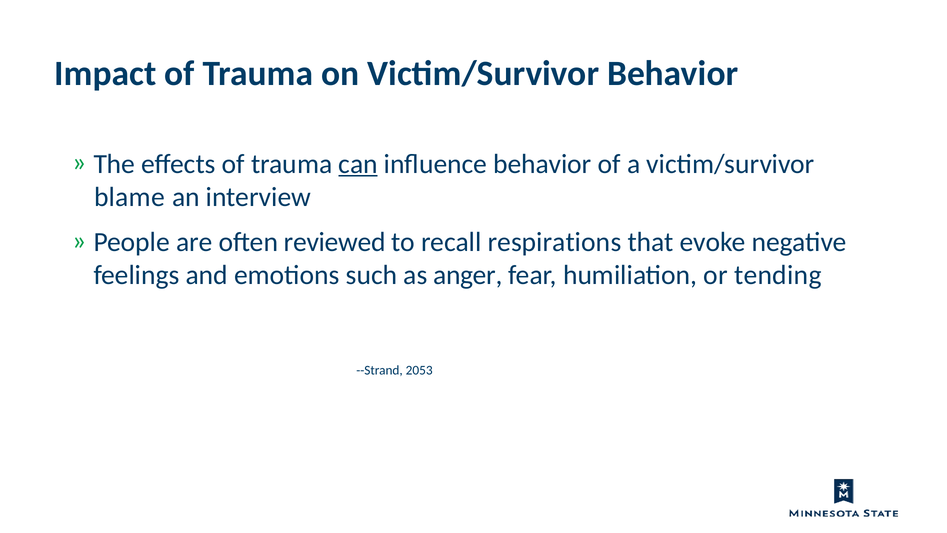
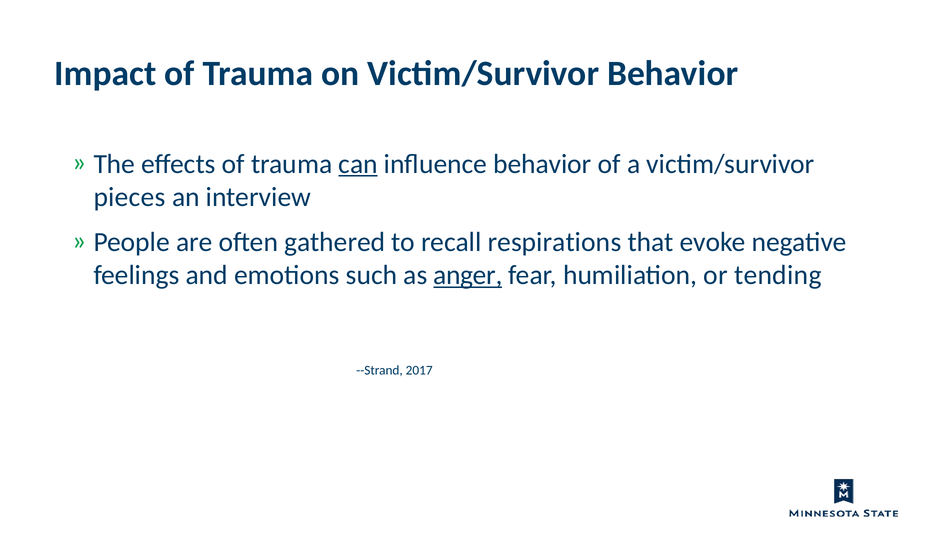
blame: blame -> pieces
reviewed: reviewed -> gathered
anger underline: none -> present
2053: 2053 -> 2017
